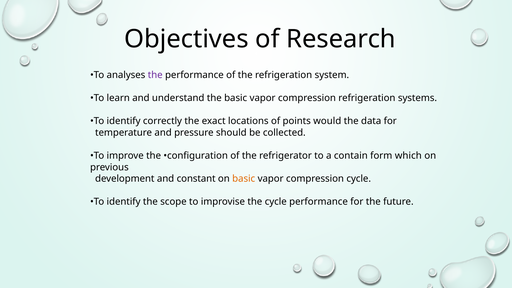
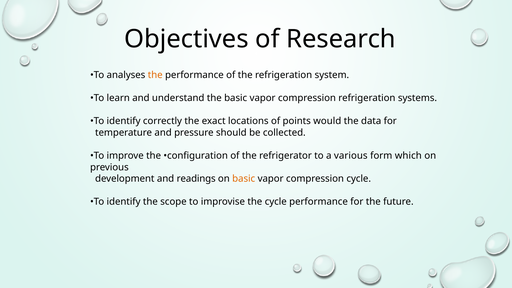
the at (155, 75) colour: purple -> orange
contain: contain -> various
constant: constant -> readings
